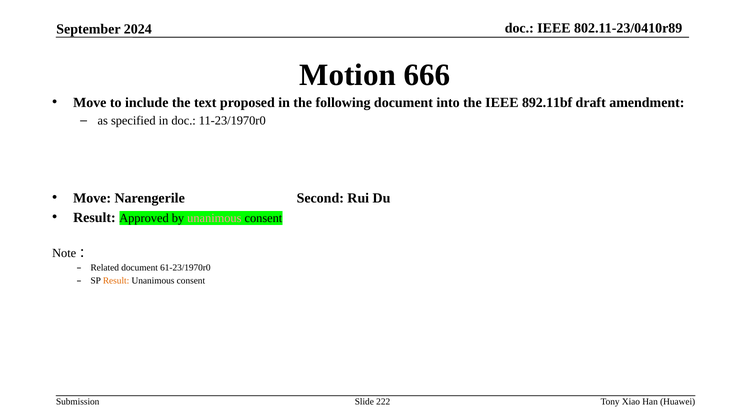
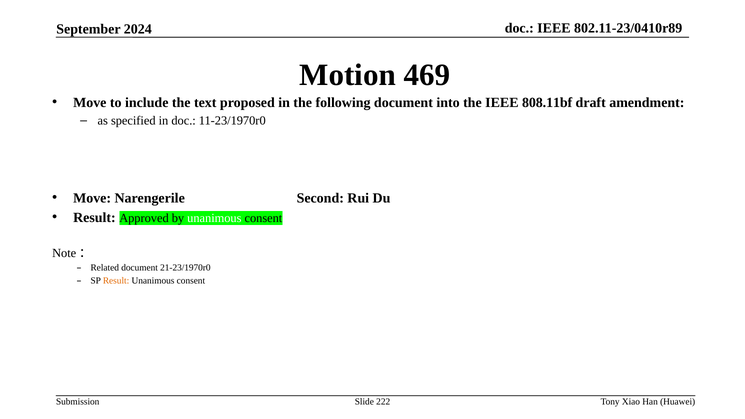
666: 666 -> 469
892.11bf: 892.11bf -> 808.11bf
unanimous at (214, 218) colour: pink -> white
61-23/1970r0: 61-23/1970r0 -> 21-23/1970r0
